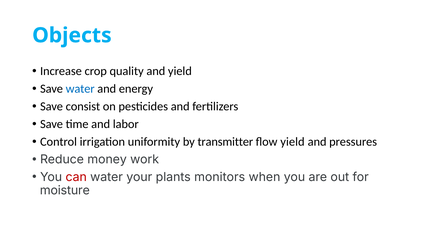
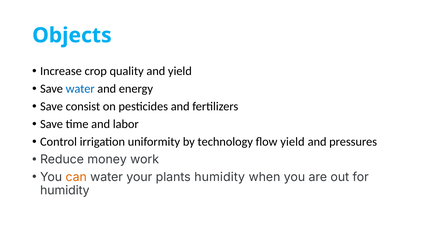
transmitter: transmitter -> technology
can colour: red -> orange
plants monitors: monitors -> humidity
moisture at (65, 191): moisture -> humidity
